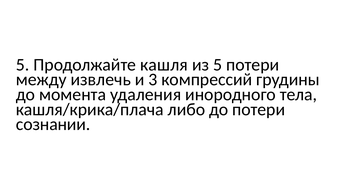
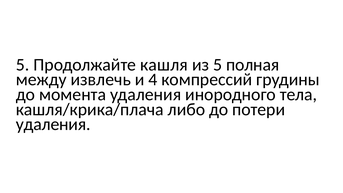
5 потери: потери -> полная
3: 3 -> 4
сознании at (53, 124): сознании -> удаления
